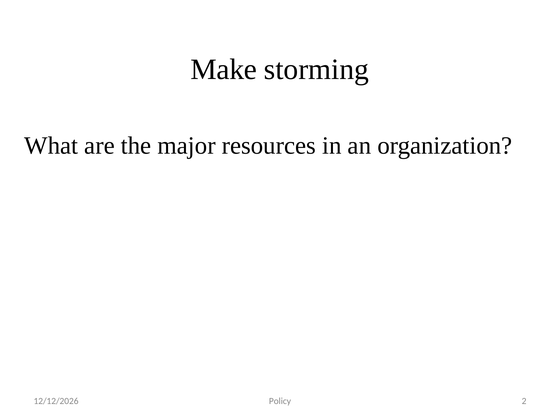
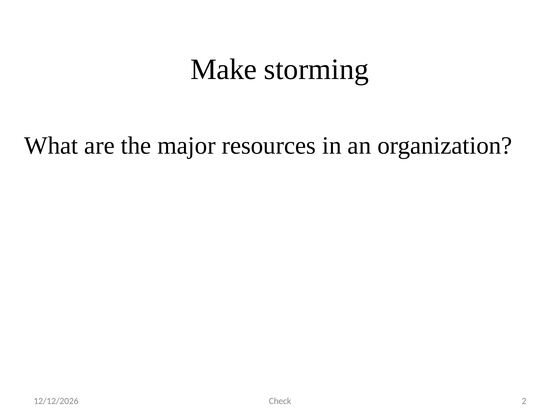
Policy: Policy -> Check
